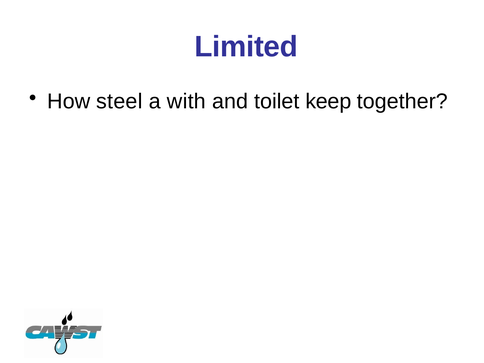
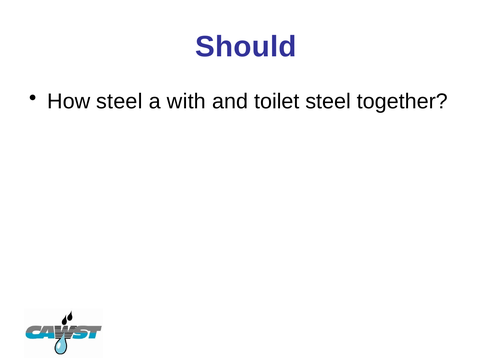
Limited: Limited -> Should
toilet keep: keep -> steel
